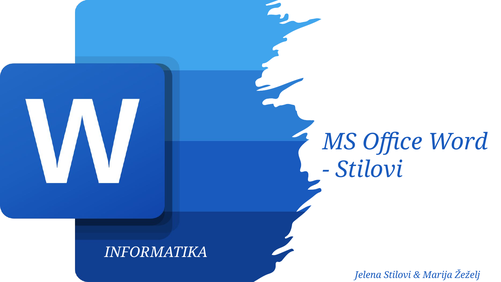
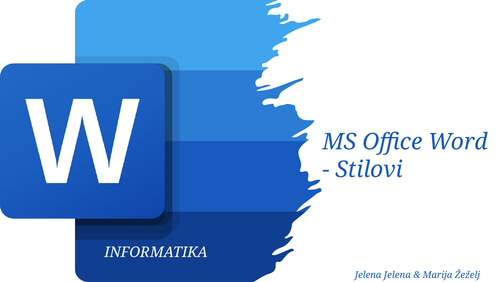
Jelena Stilovi: Stilovi -> Jelena
